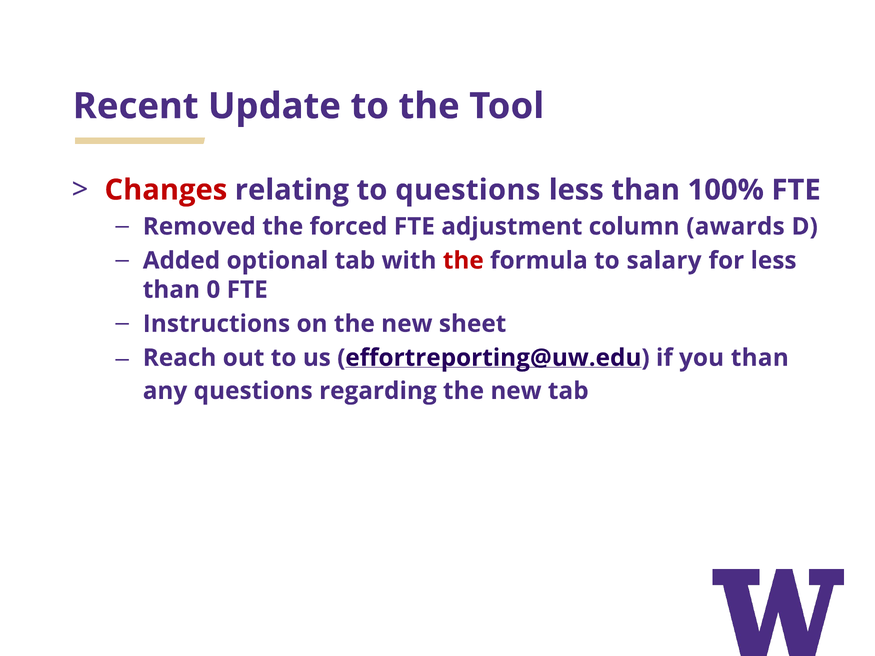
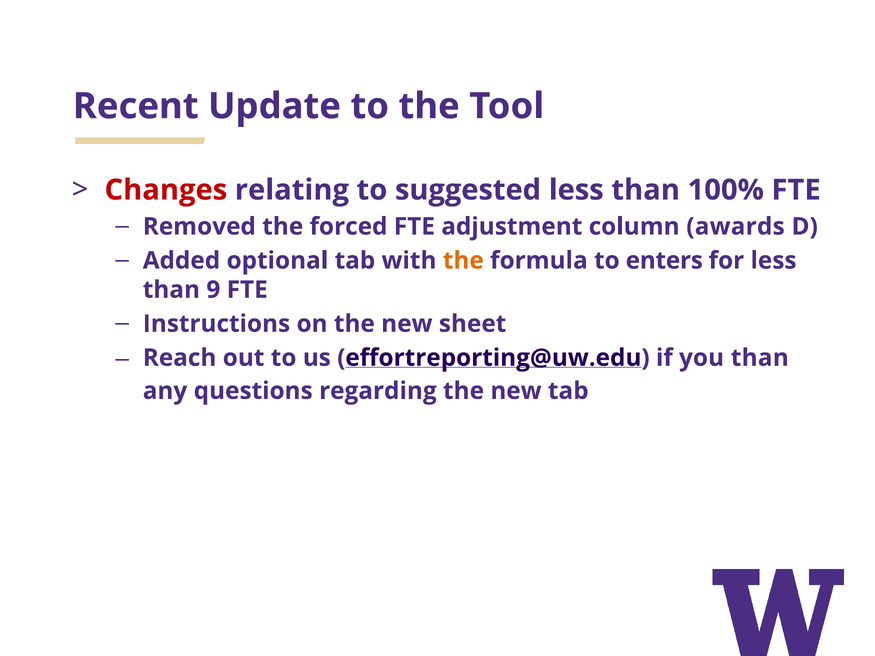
to questions: questions -> suggested
the at (463, 261) colour: red -> orange
salary: salary -> enters
0: 0 -> 9
